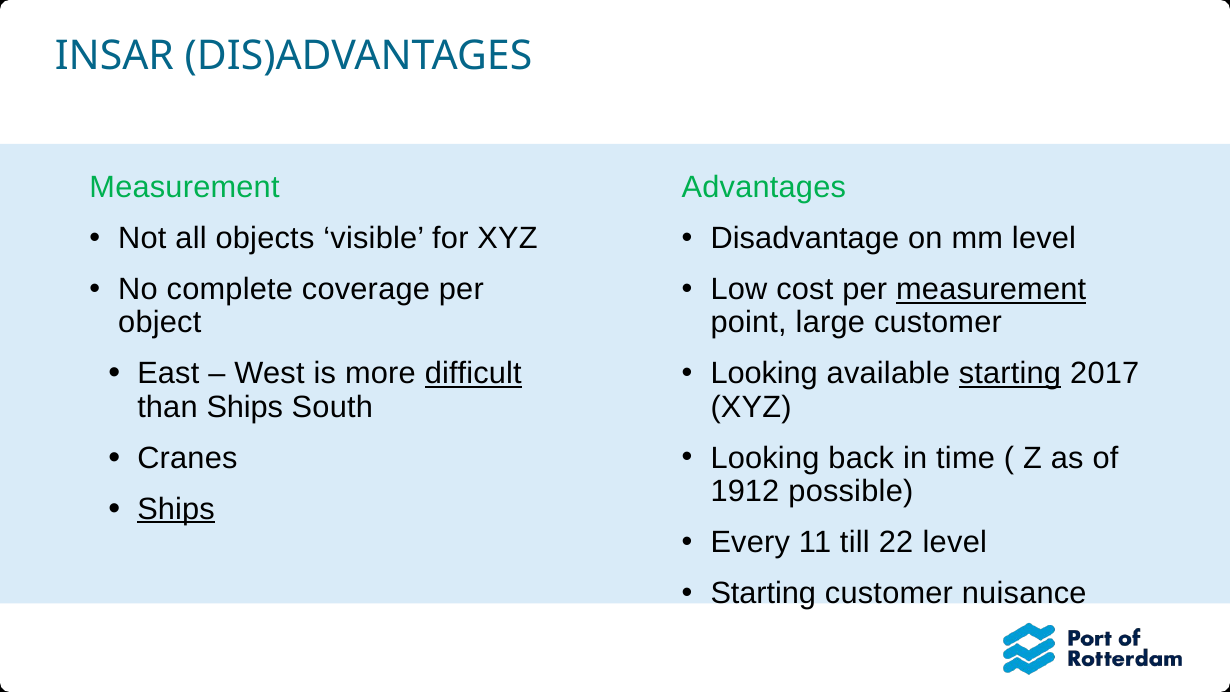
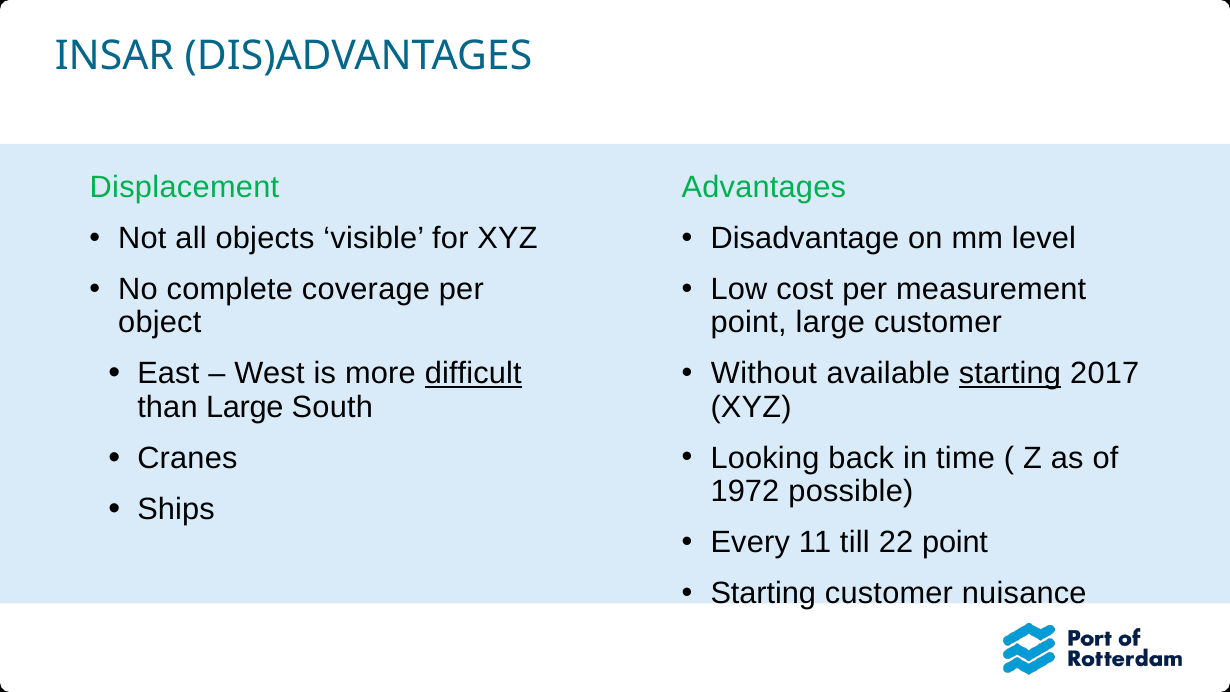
Measurement at (184, 187): Measurement -> Displacement
measurement at (991, 289) underline: present -> none
Looking at (764, 374): Looking -> Without
than Ships: Ships -> Large
1912: 1912 -> 1972
Ships at (176, 509) underline: present -> none
22 level: level -> point
